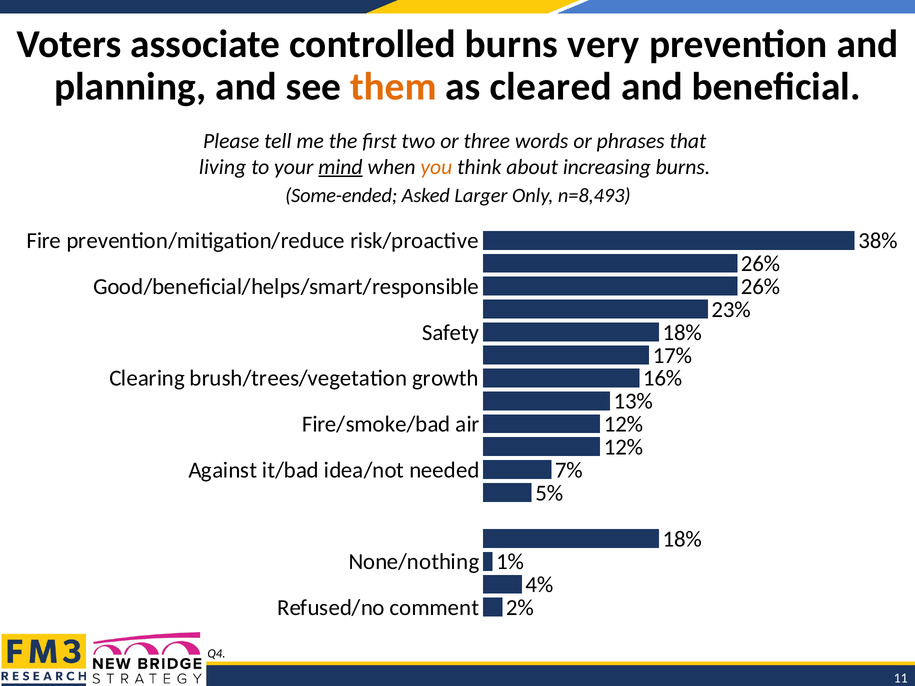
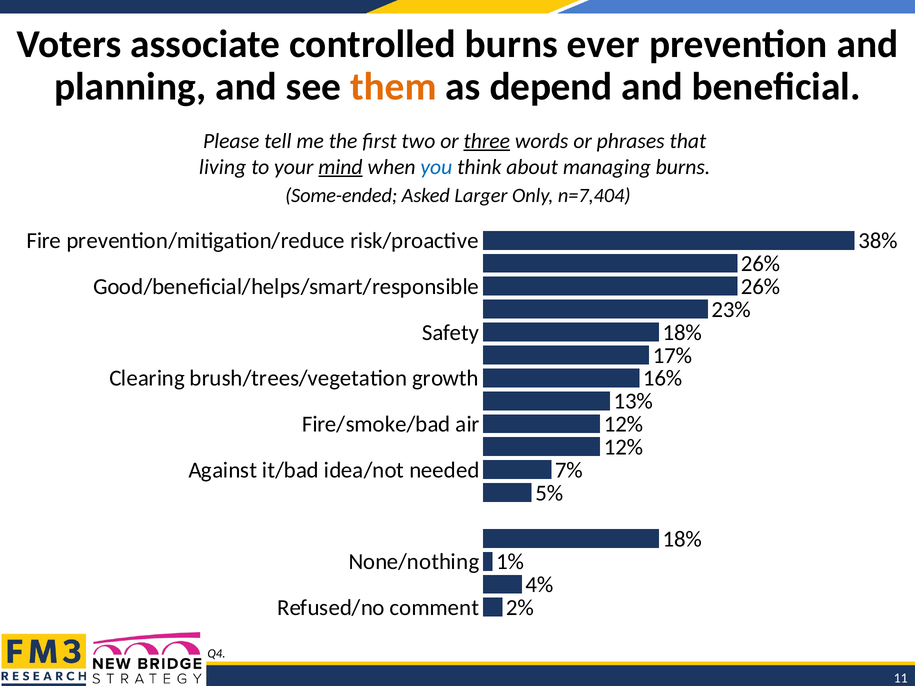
very: very -> ever
cleared: cleared -> depend
three underline: none -> present
you colour: orange -> blue
increasing: increasing -> managing
n=8,493: n=8,493 -> n=7,404
